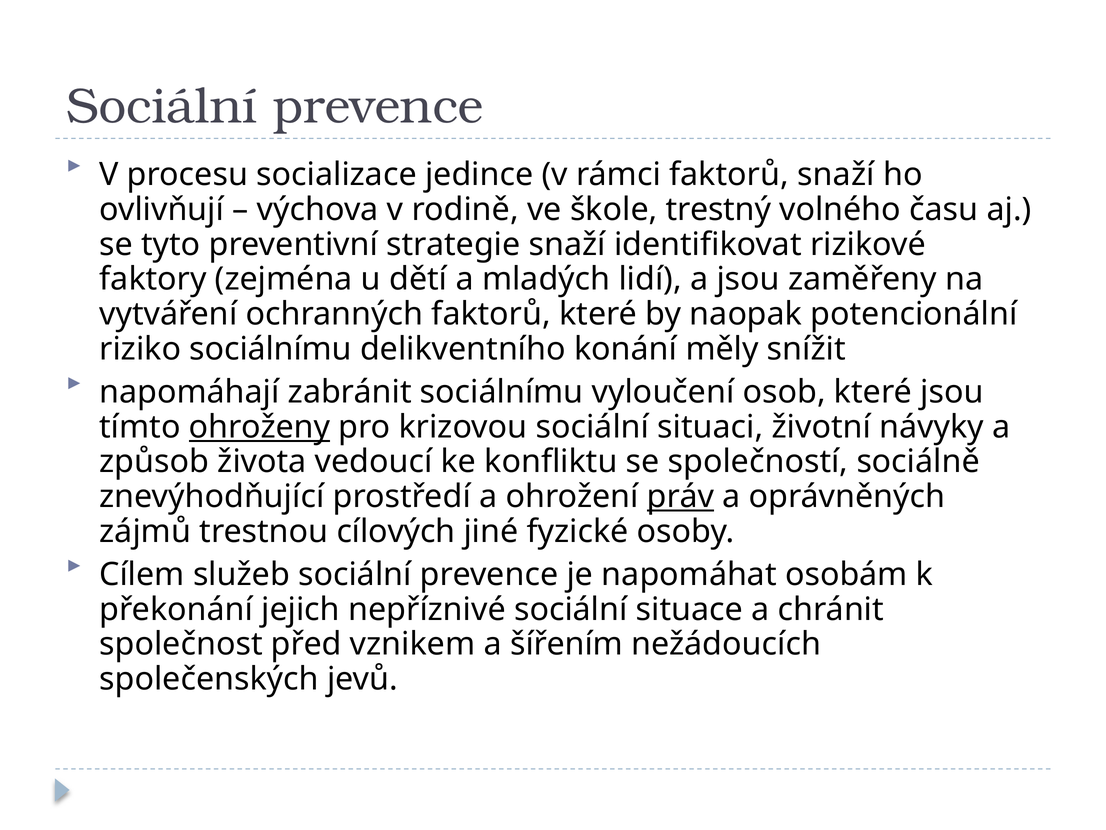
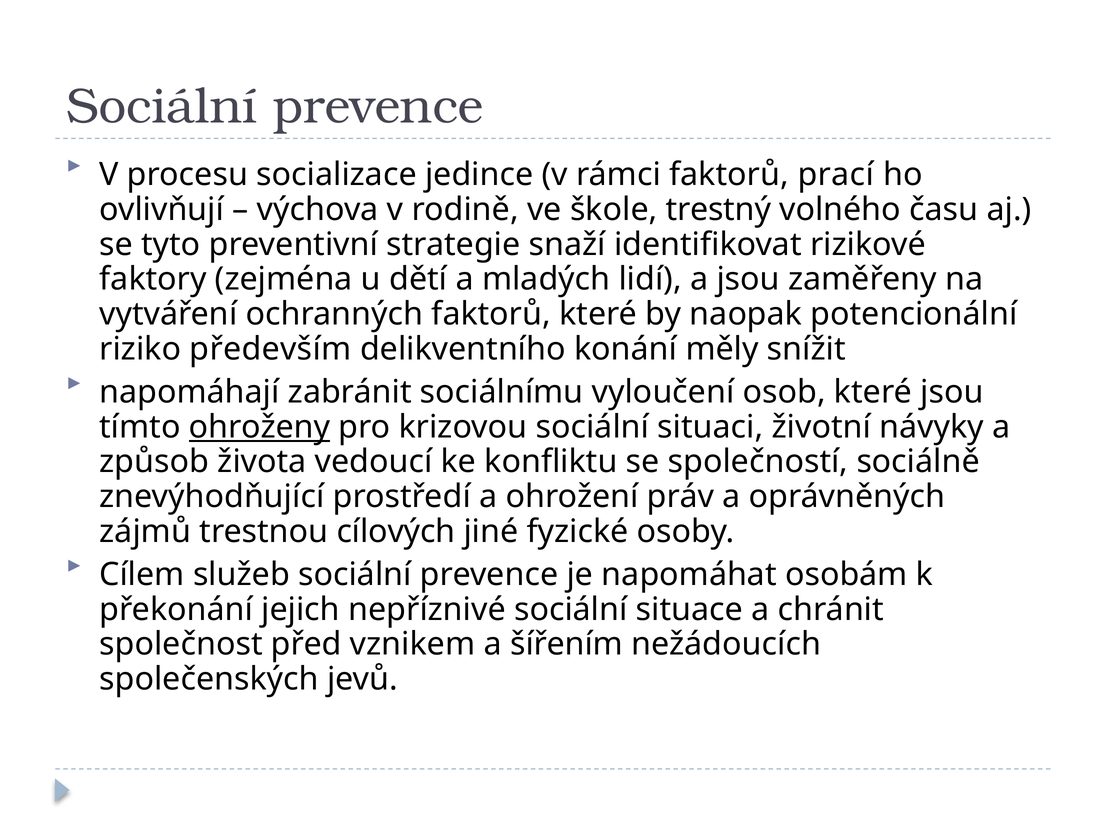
faktorů snaží: snaží -> prací
riziko sociálnímu: sociálnímu -> především
práv underline: present -> none
